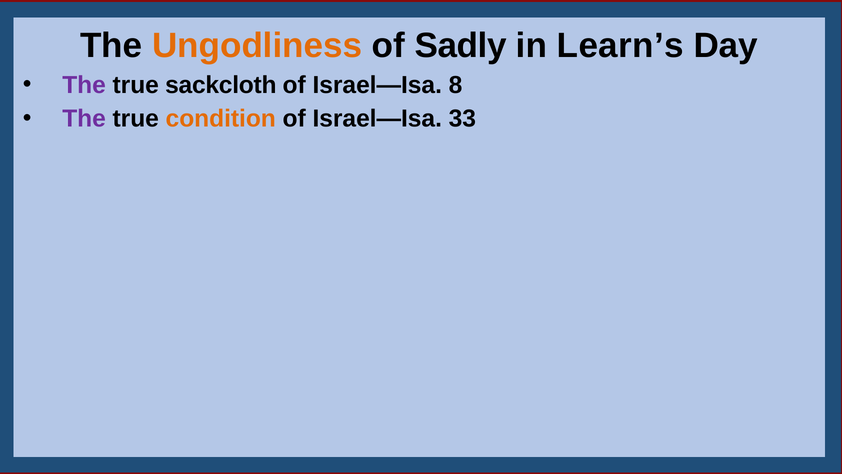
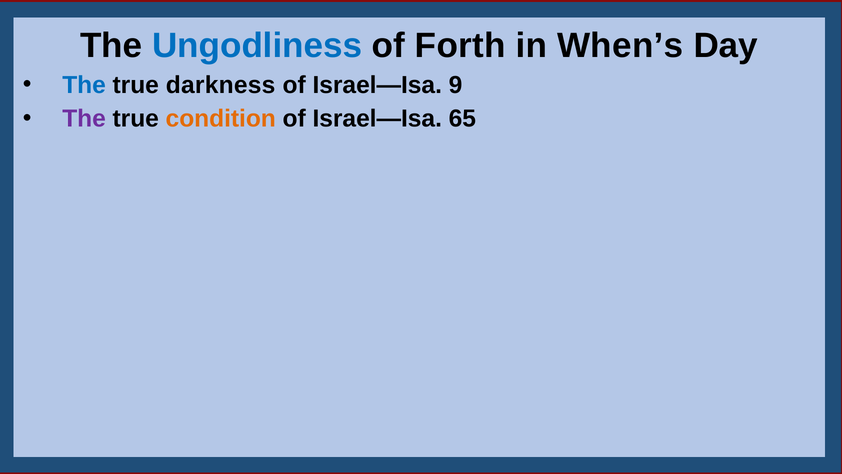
Ungodliness colour: orange -> blue
Sadly: Sadly -> Forth
Learn’s: Learn’s -> When’s
The at (84, 85) colour: purple -> blue
sackcloth: sackcloth -> darkness
8: 8 -> 9
33: 33 -> 65
